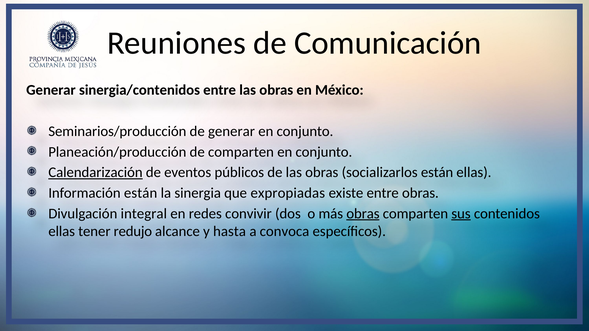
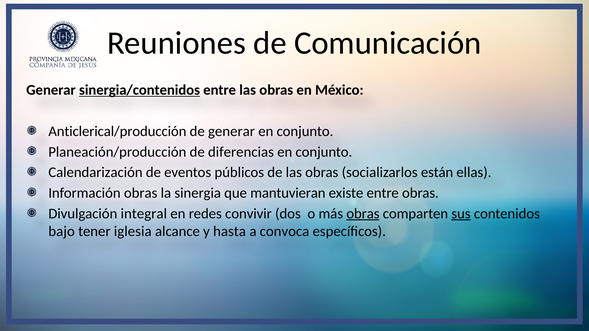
sinergia/contenidos underline: none -> present
Seminarios/producción: Seminarios/producción -> Anticlerical/producción
de comparten: comparten -> diferencias
Calendarización underline: present -> none
Información están: están -> obras
expropiadas: expropiadas -> mantuvieran
ellas at (62, 231): ellas -> bajo
redujo: redujo -> iglesia
